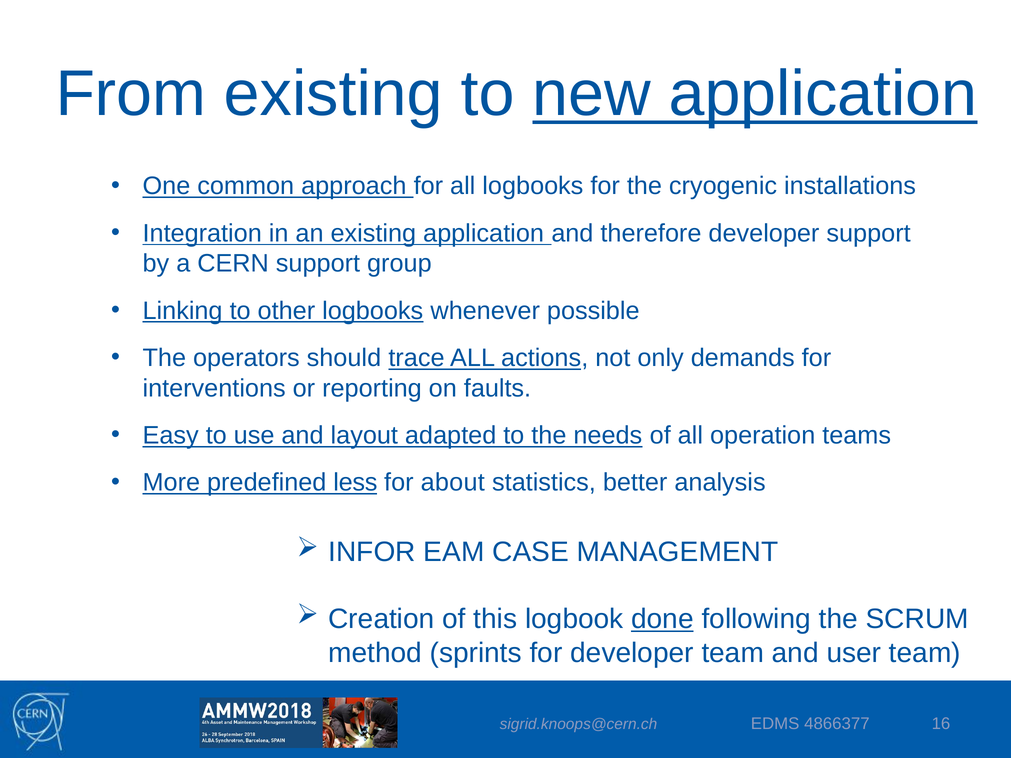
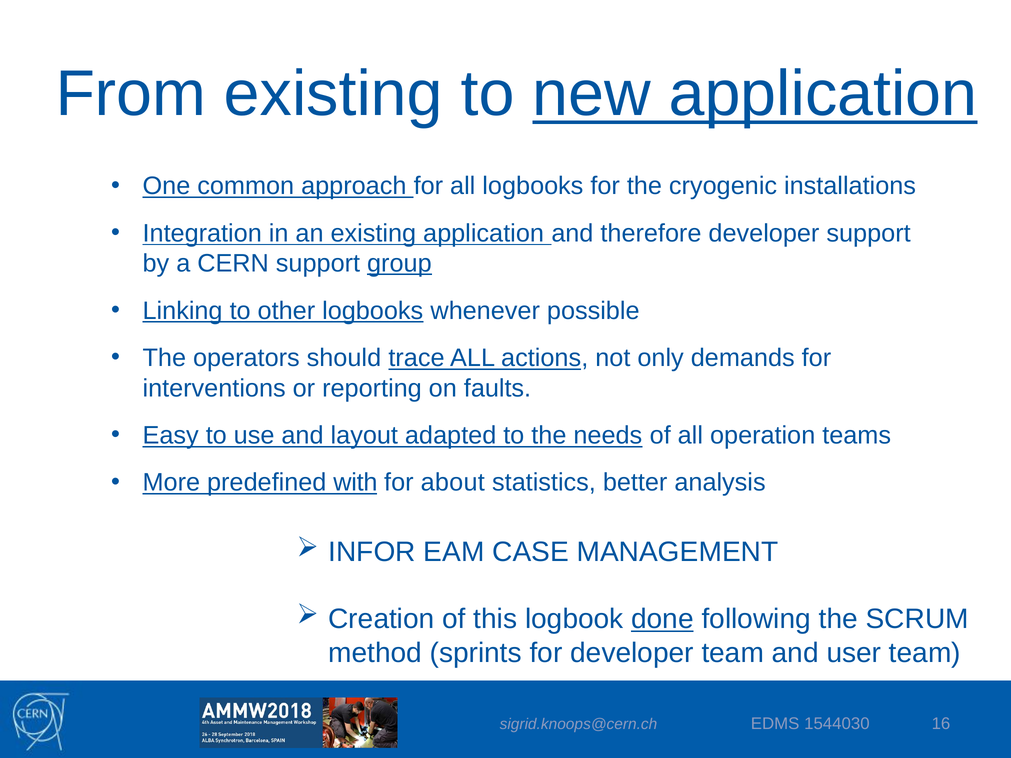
group underline: none -> present
less: less -> with
4866377: 4866377 -> 1544030
